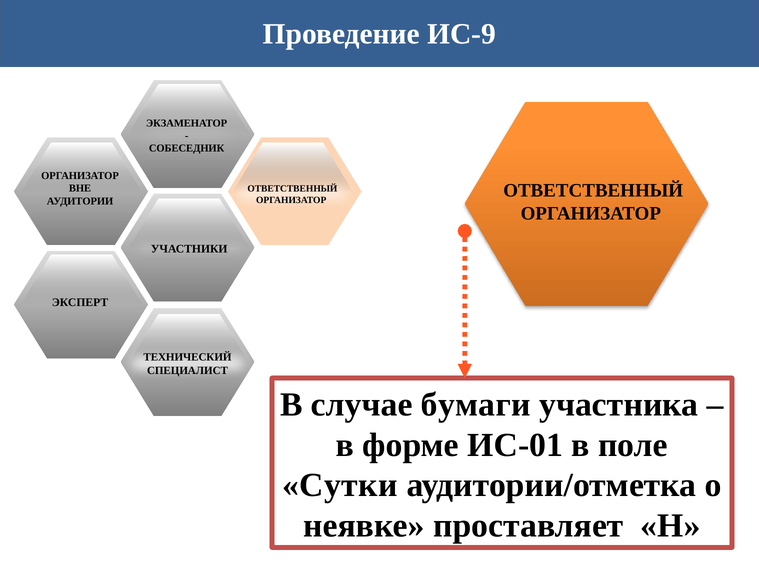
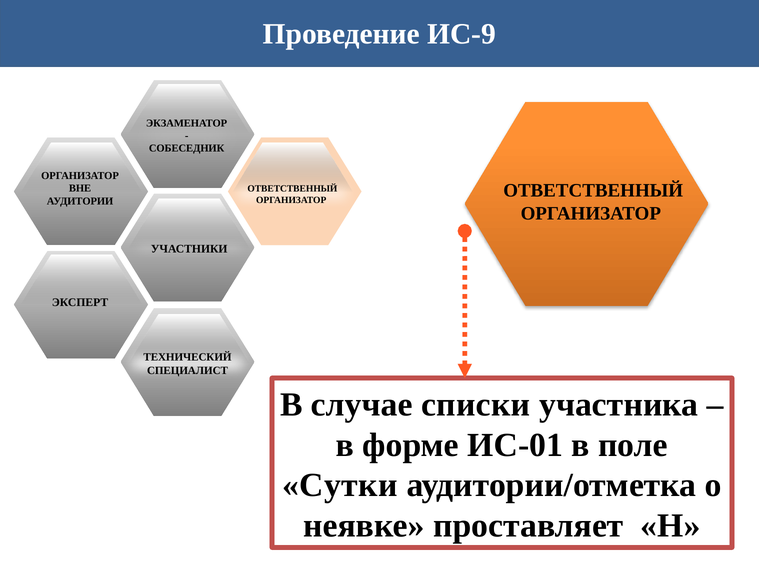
бумаги: бумаги -> списки
